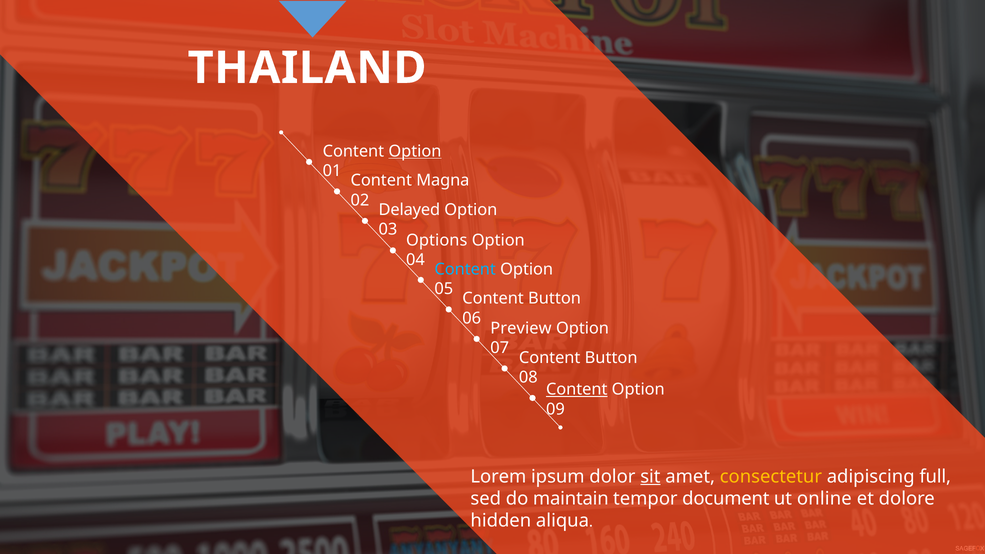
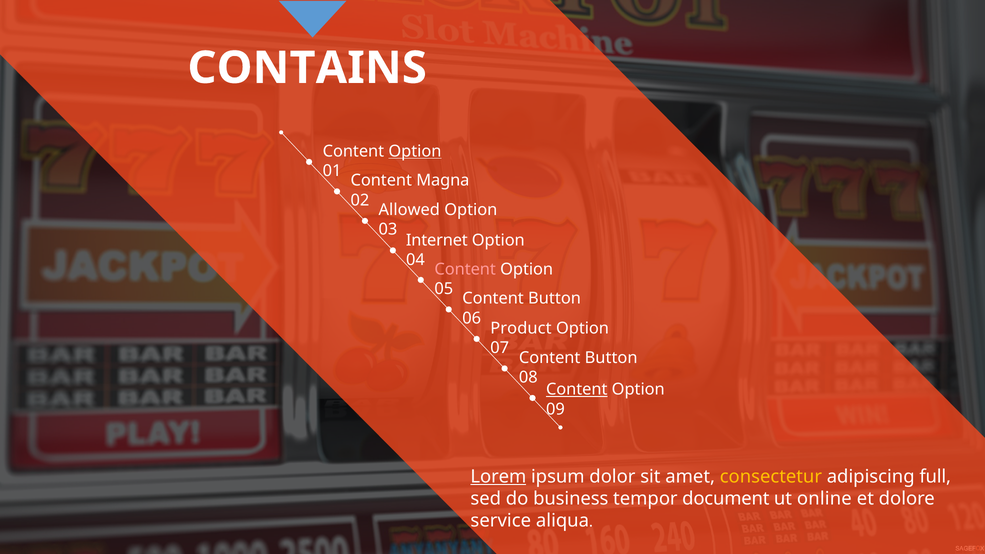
THAILAND: THAILAND -> CONTAINS
Delayed: Delayed -> Allowed
Options: Options -> Internet
Content at (465, 269) colour: light blue -> pink
Preview: Preview -> Product
Lorem underline: none -> present
sit underline: present -> none
maintain: maintain -> business
hidden: hidden -> service
